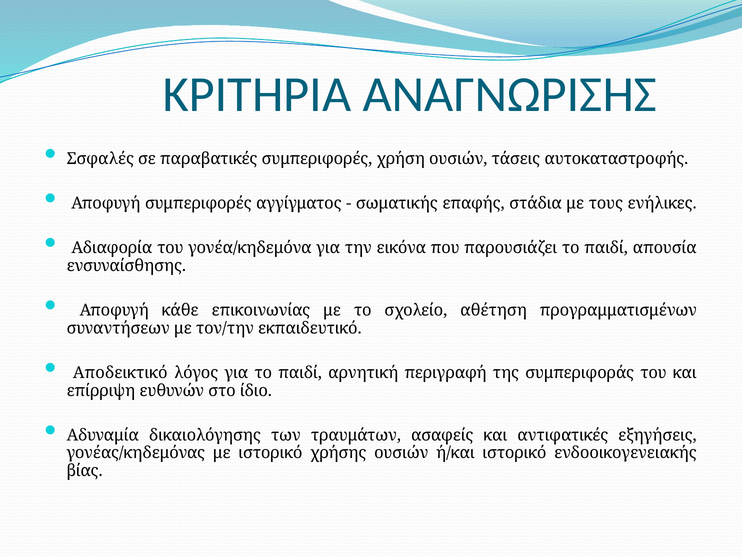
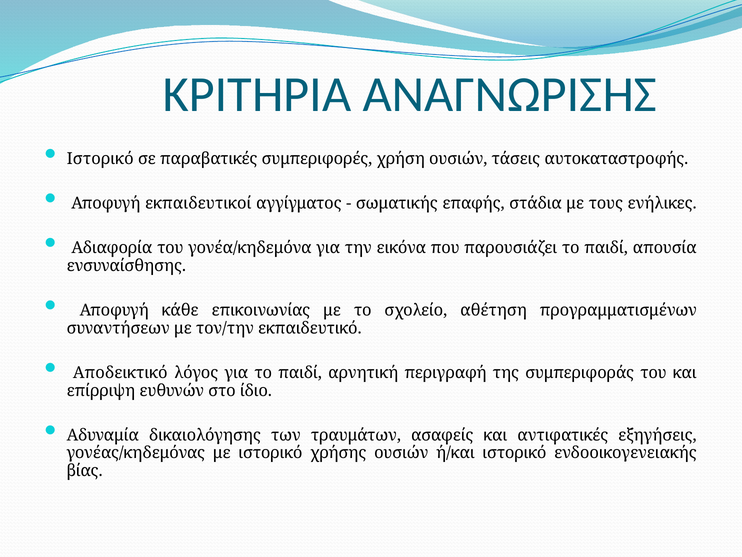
Σσφαλές at (100, 159): Σσφαλές -> Ιστορικό
Αποφυγή συμπεριφορές: συμπεριφορές -> εκπαιδευτικοί
